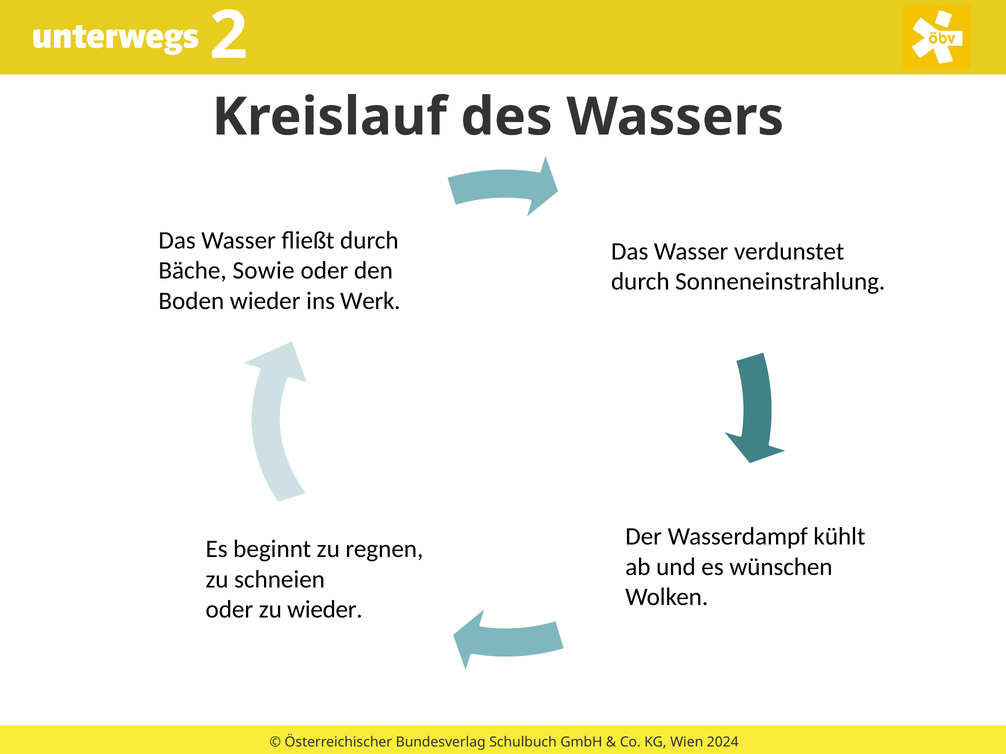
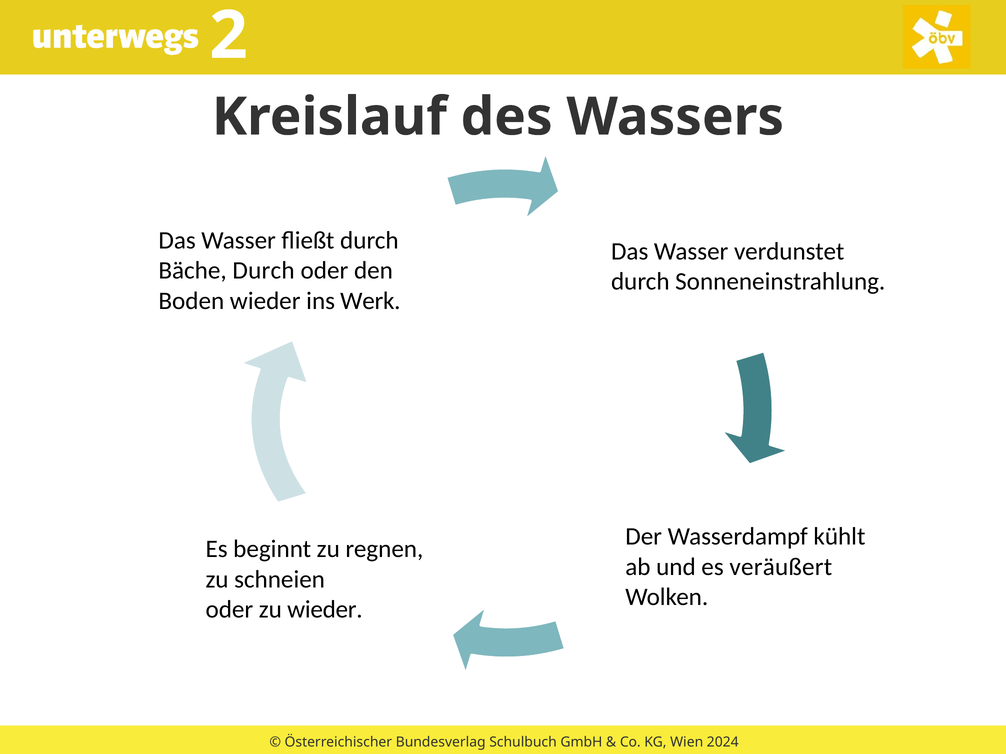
Bäche Sowie: Sowie -> Durch
wünschen: wünschen -> veräußert
